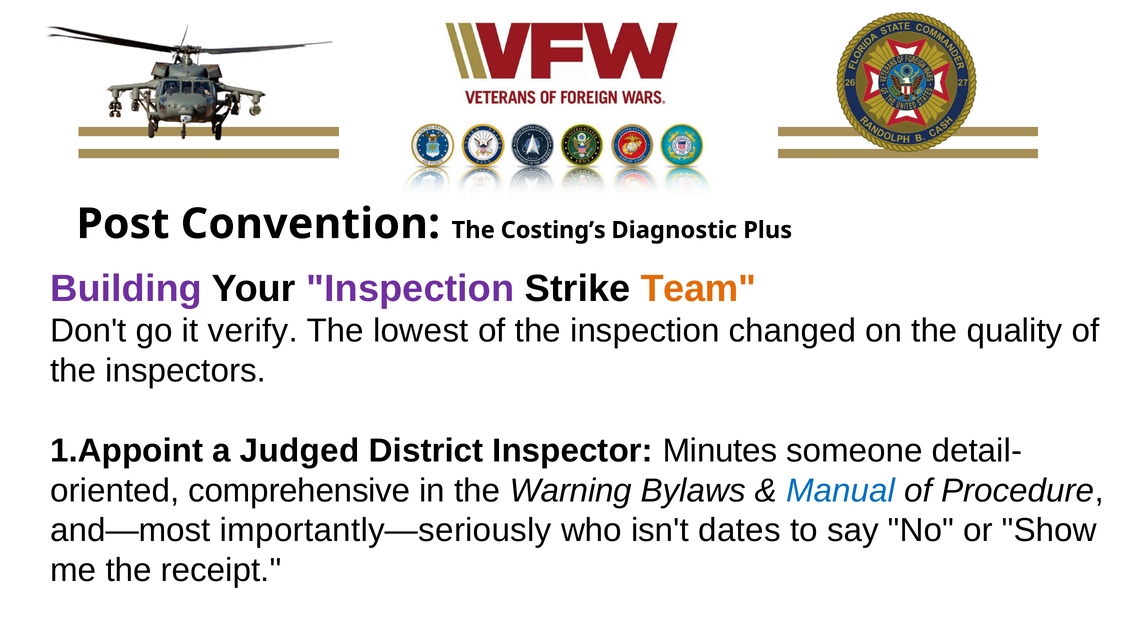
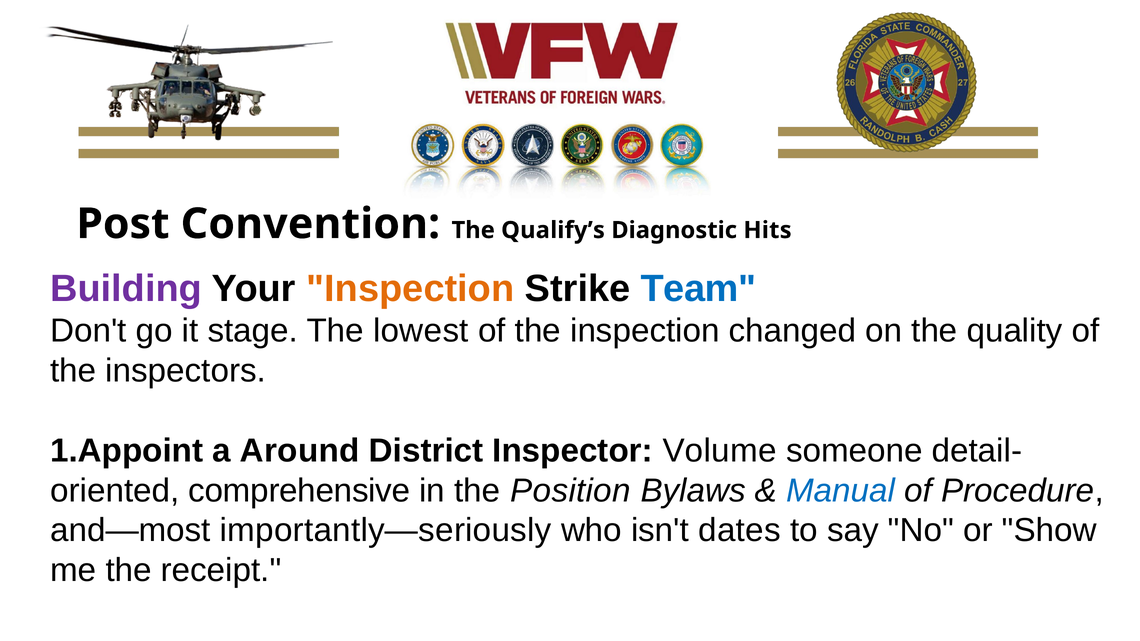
Costing’s: Costing’s -> Qualify’s
Plus: Plus -> Hits
Inspection at (410, 289) colour: purple -> orange
Team colour: orange -> blue
verify: verify -> stage
Judged: Judged -> Around
Minutes: Minutes -> Volume
Warning: Warning -> Position
